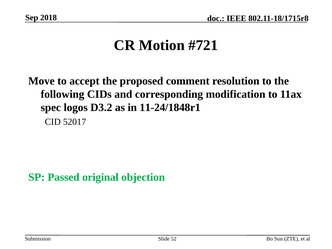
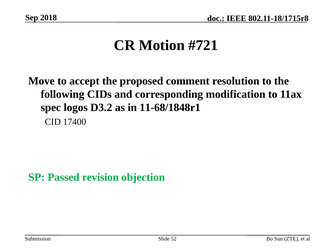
11-24/1848r1: 11-24/1848r1 -> 11-68/1848r1
52017: 52017 -> 17400
original: original -> revision
